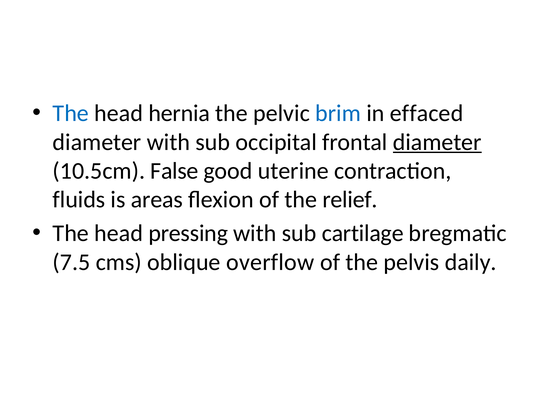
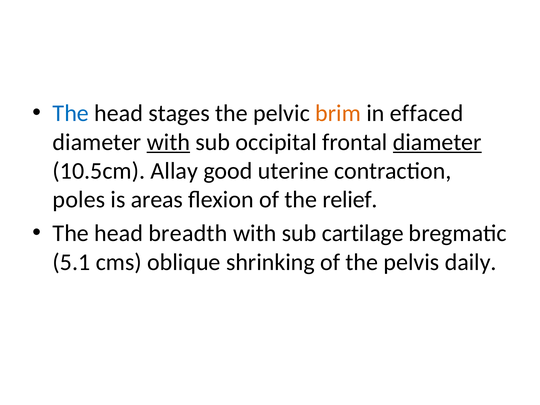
hernia: hernia -> stages
brim colour: blue -> orange
with at (168, 142) underline: none -> present
False: False -> Allay
fluids: fluids -> poles
pressing: pressing -> breadth
7.5: 7.5 -> 5.1
overflow: overflow -> shrinking
